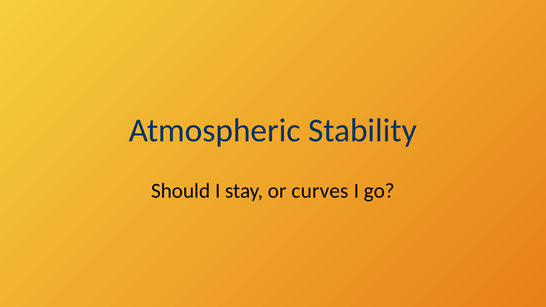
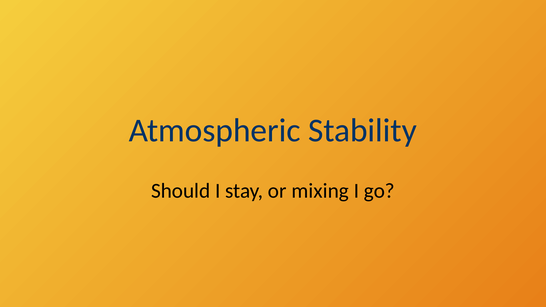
curves: curves -> mixing
